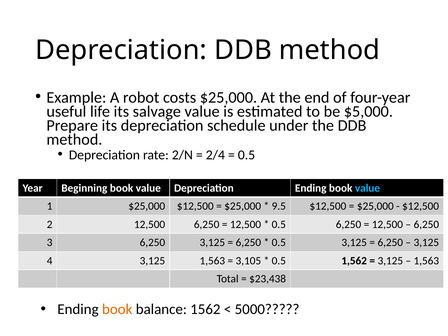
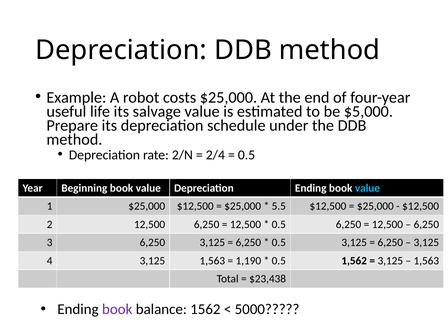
9.5: 9.5 -> 5.5
3,105: 3,105 -> 1,190
book at (117, 309) colour: orange -> purple
